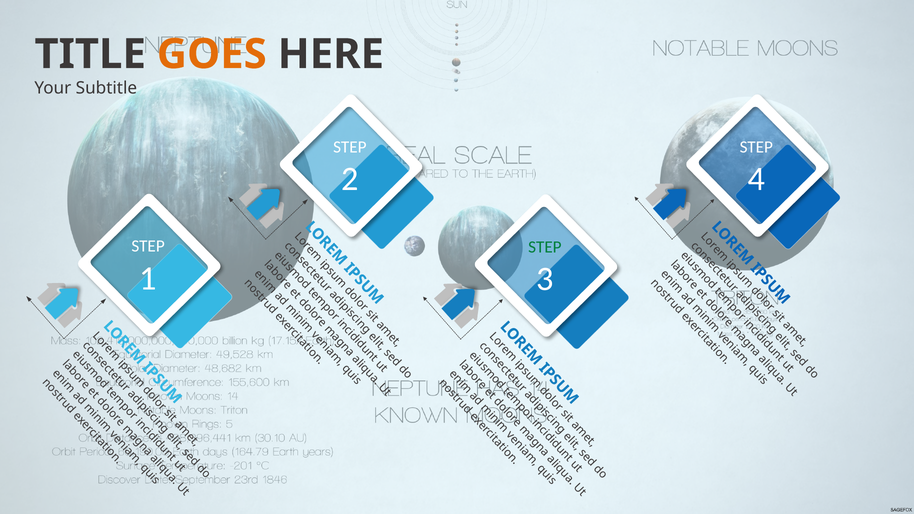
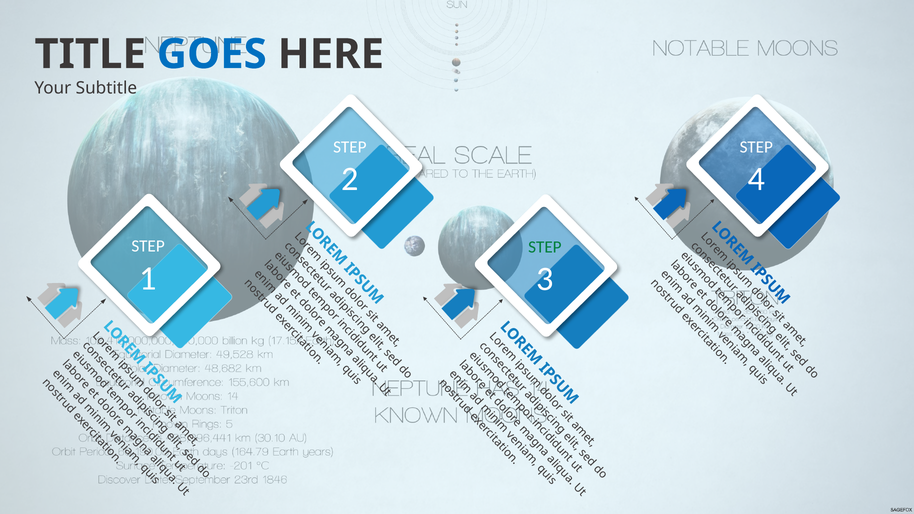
GOES colour: orange -> blue
